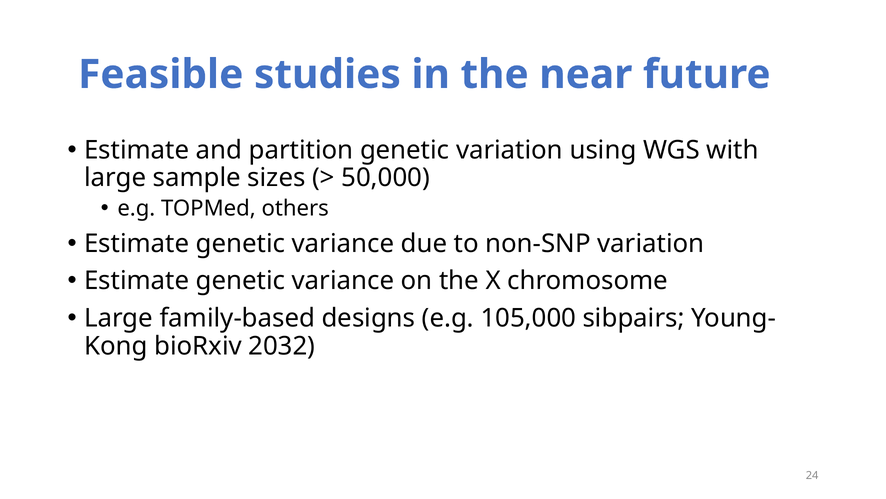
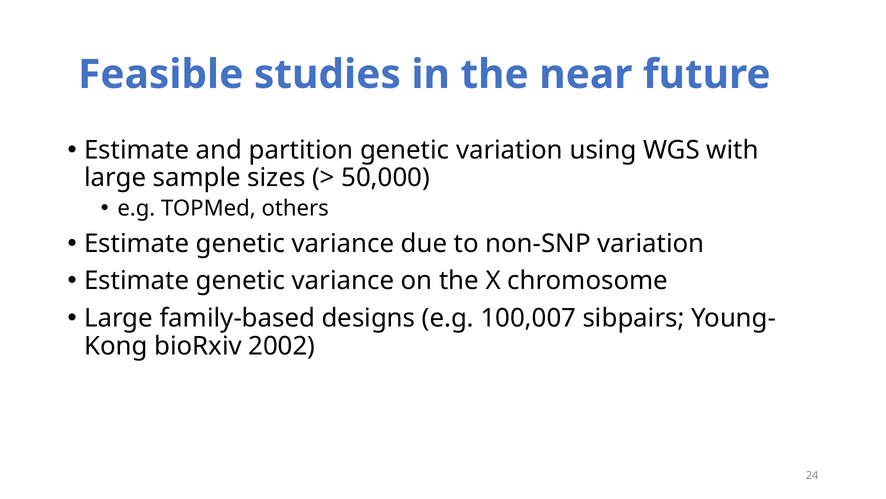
105,000: 105,000 -> 100,007
2032: 2032 -> 2002
